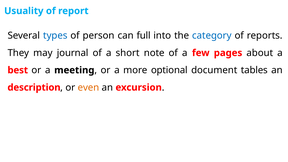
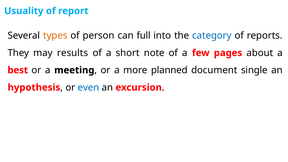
types colour: blue -> orange
journal: journal -> results
optional: optional -> planned
tables: tables -> single
description: description -> hypothesis
even colour: orange -> blue
